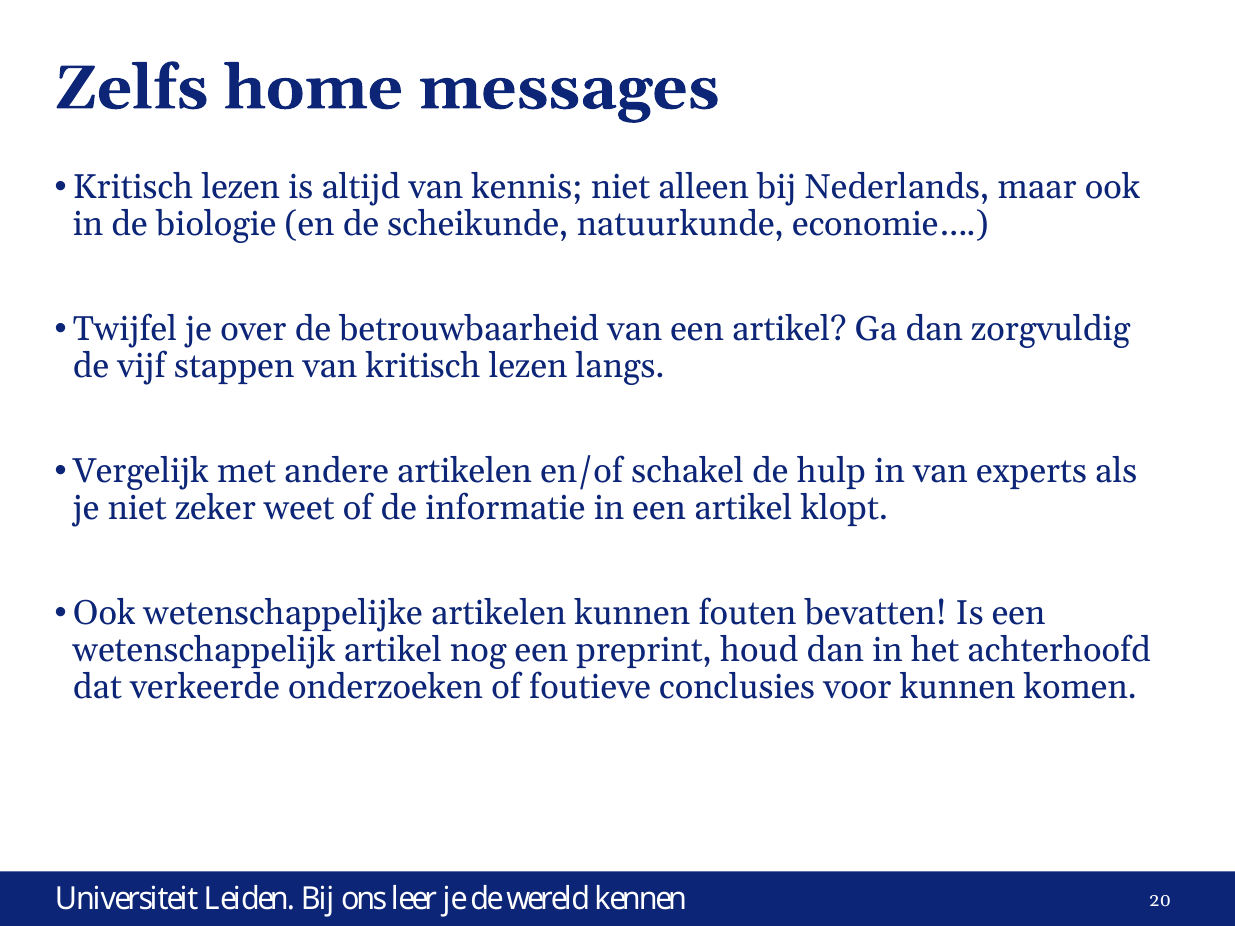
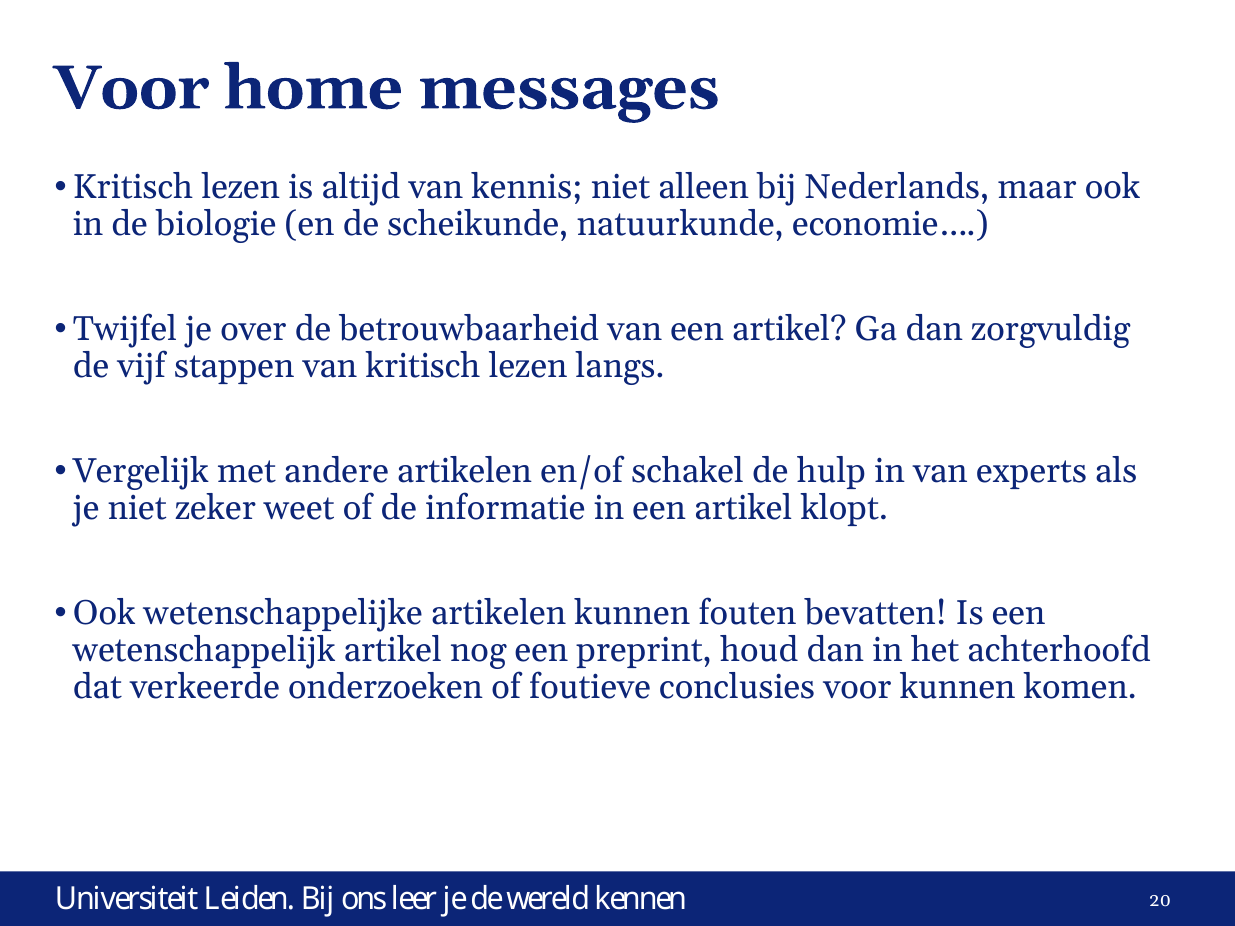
Zelfs at (131, 88): Zelfs -> Voor
